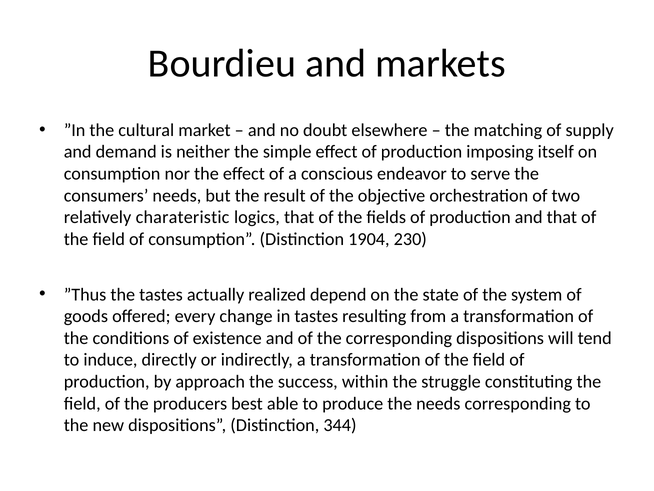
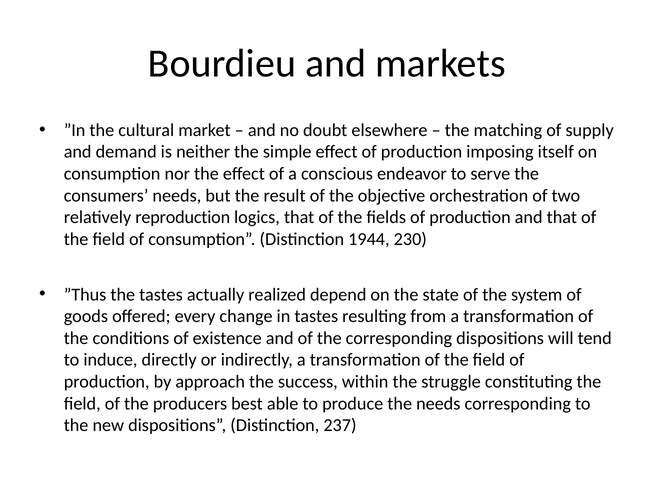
charateristic: charateristic -> reproduction
1904: 1904 -> 1944
344: 344 -> 237
